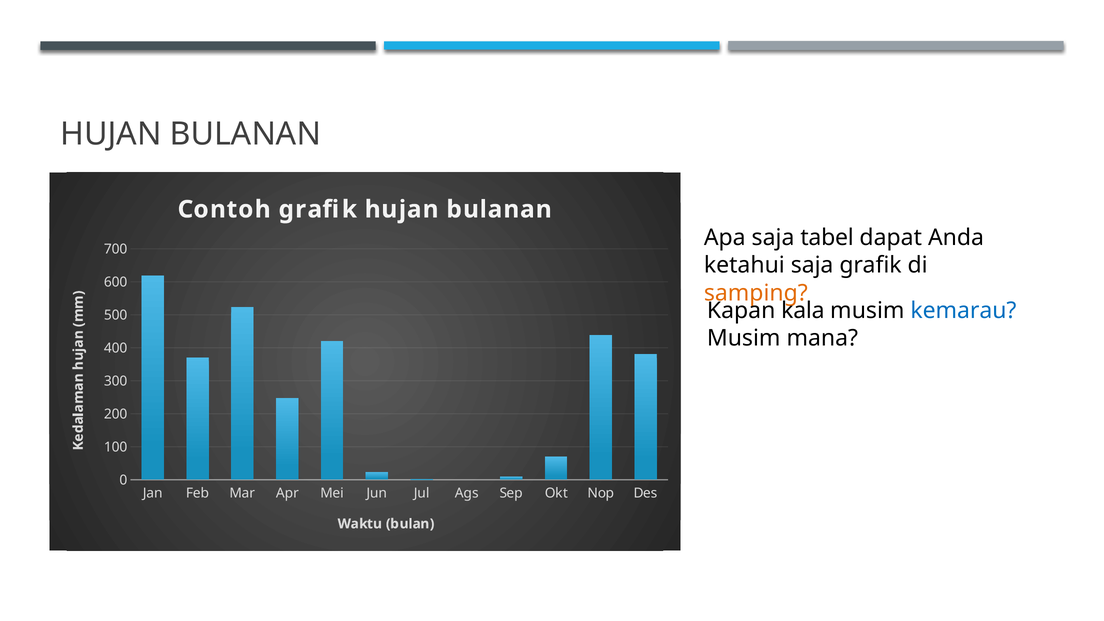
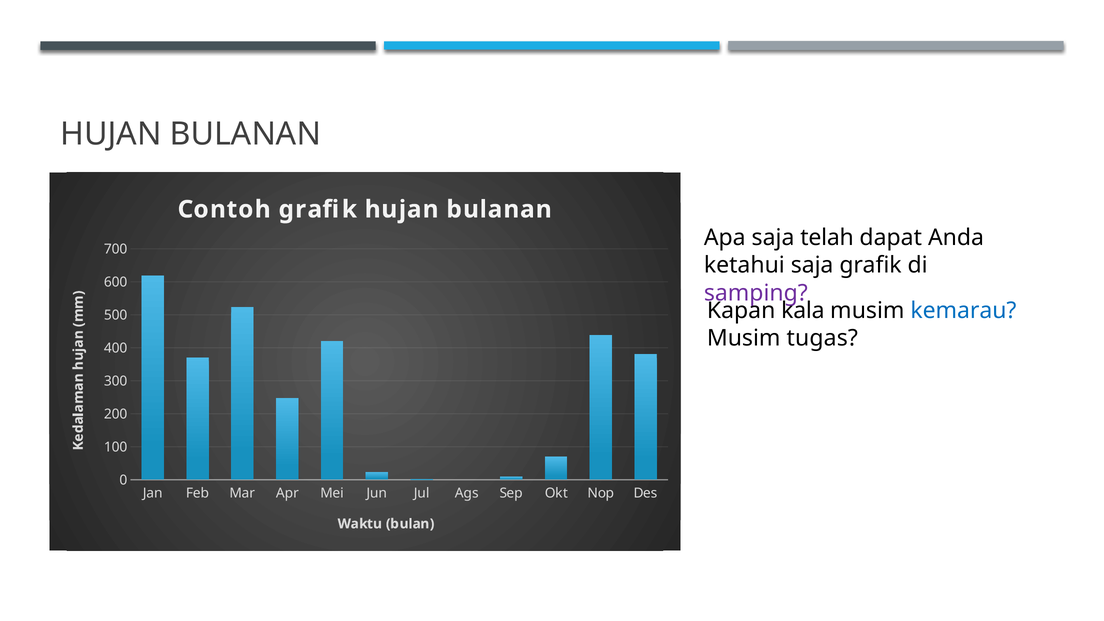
tabel: tabel -> telah
samping colour: orange -> purple
mana: mana -> tugas
